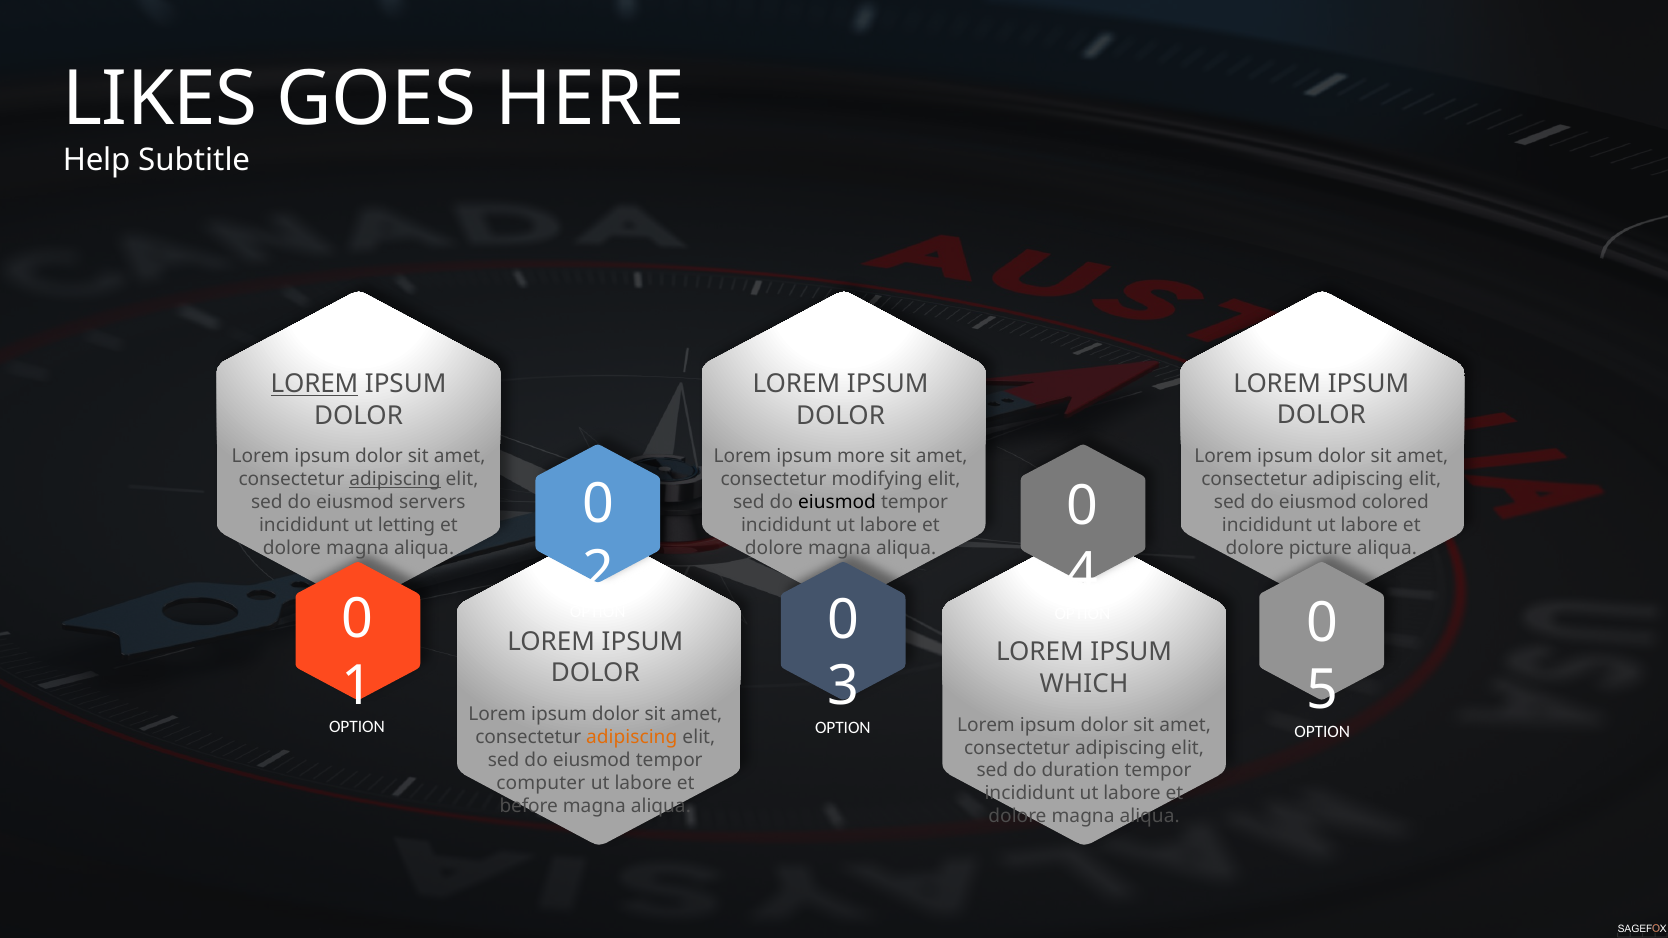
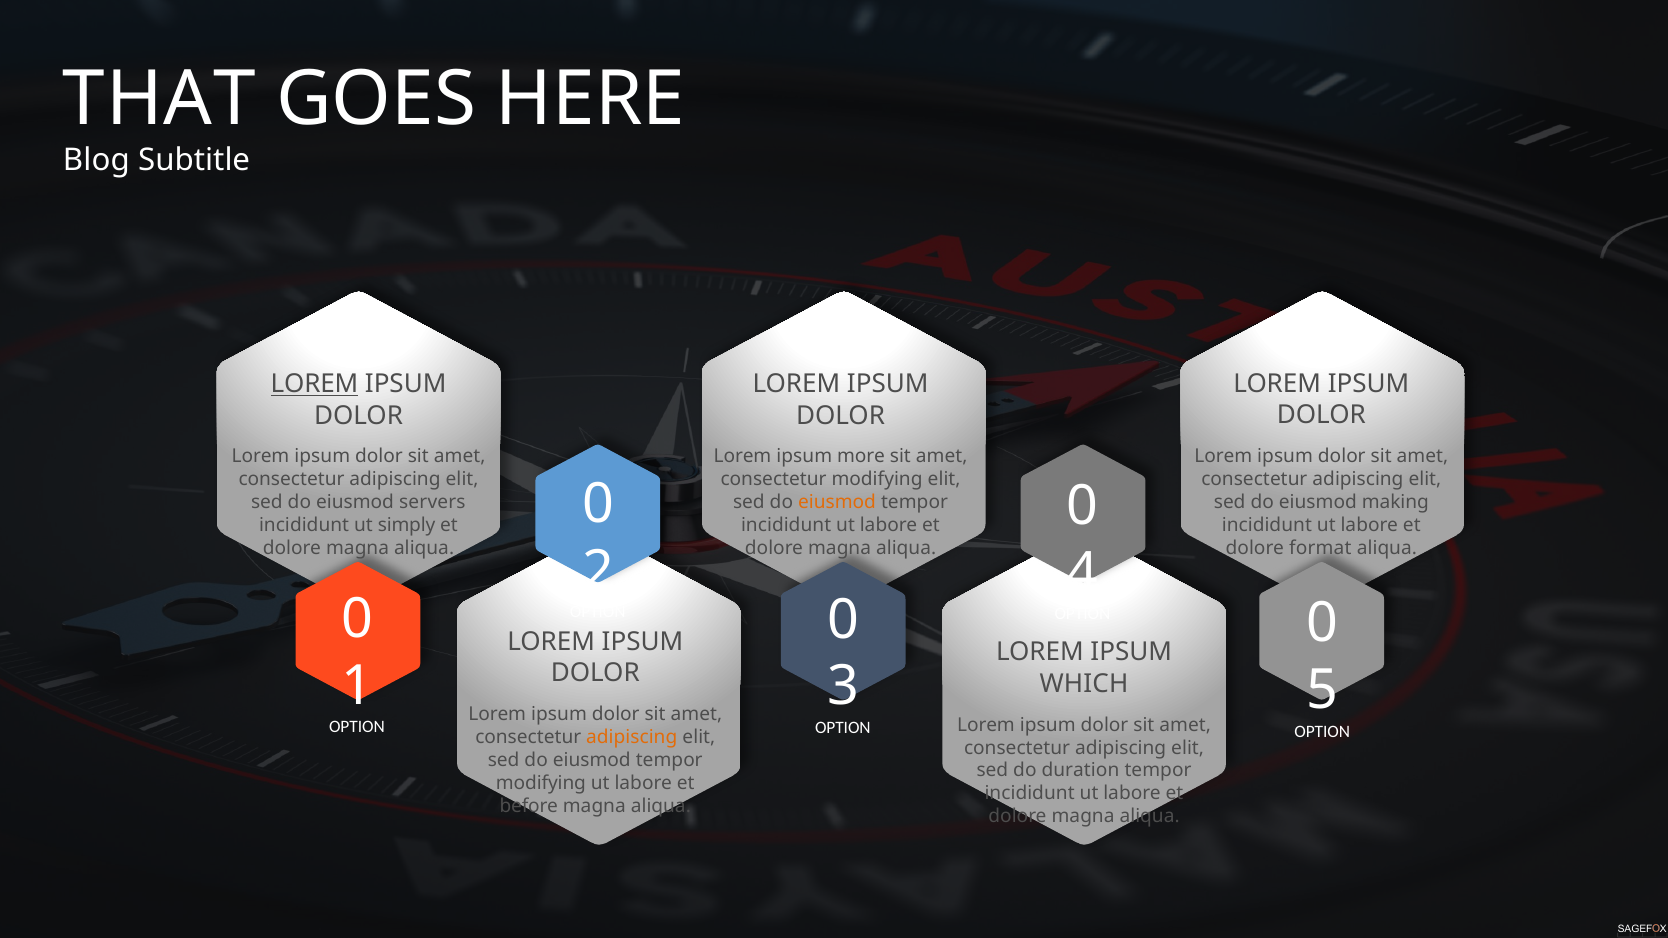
LIKES: LIKES -> THAT
Help: Help -> Blog
adipiscing at (395, 480) underline: present -> none
colored: colored -> making
eiusmod at (837, 503) colour: black -> orange
letting: letting -> simply
picture: picture -> format
computer at (541, 784): computer -> modifying
